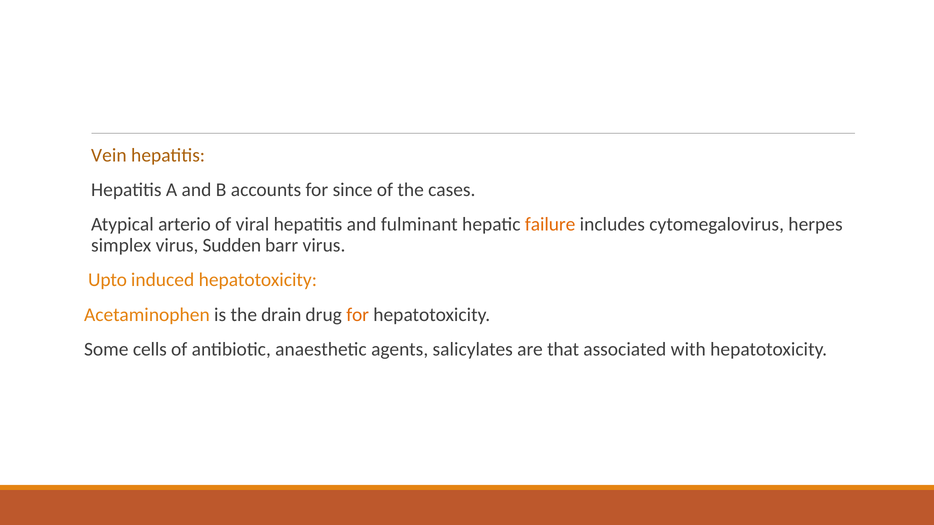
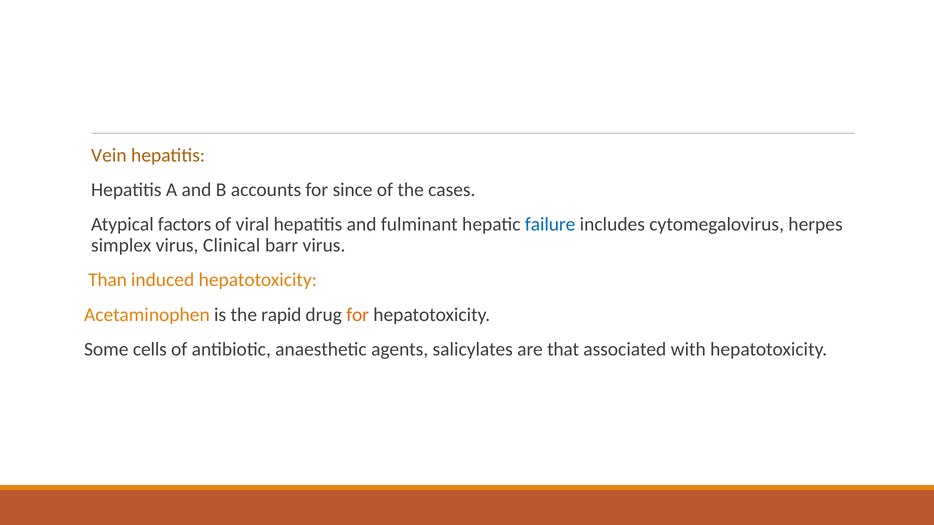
arterio: arterio -> factors
failure colour: orange -> blue
Sudden: Sudden -> Clinical
Upto: Upto -> Than
drain: drain -> rapid
